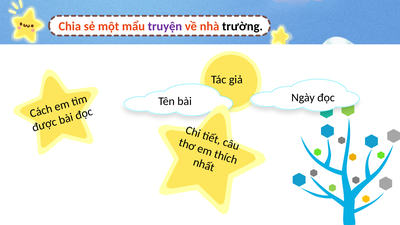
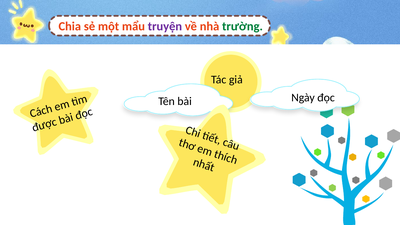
trường colour: black -> green
